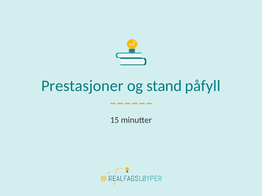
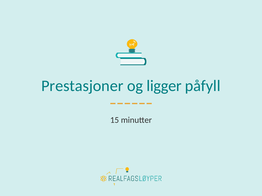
stand: stand -> ligger
